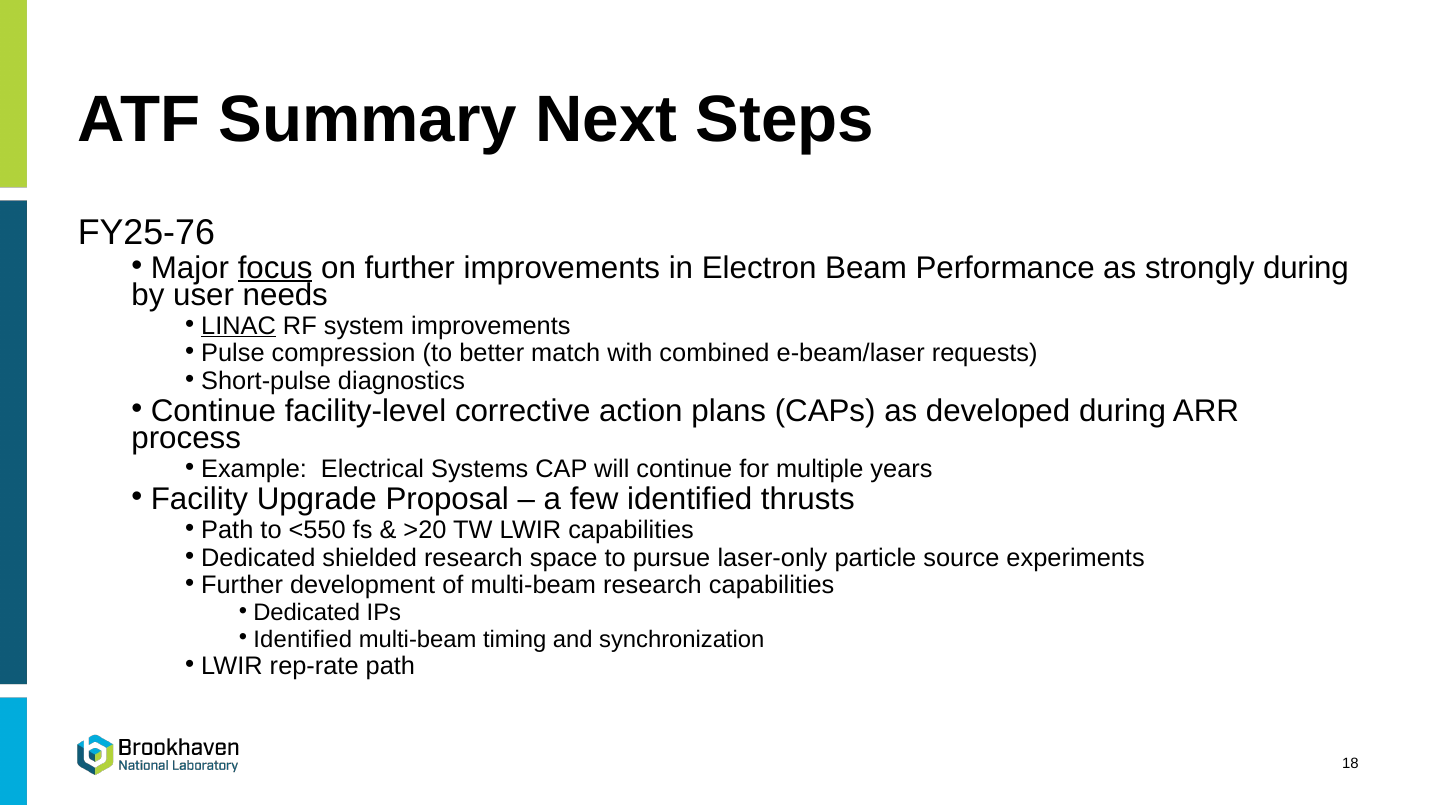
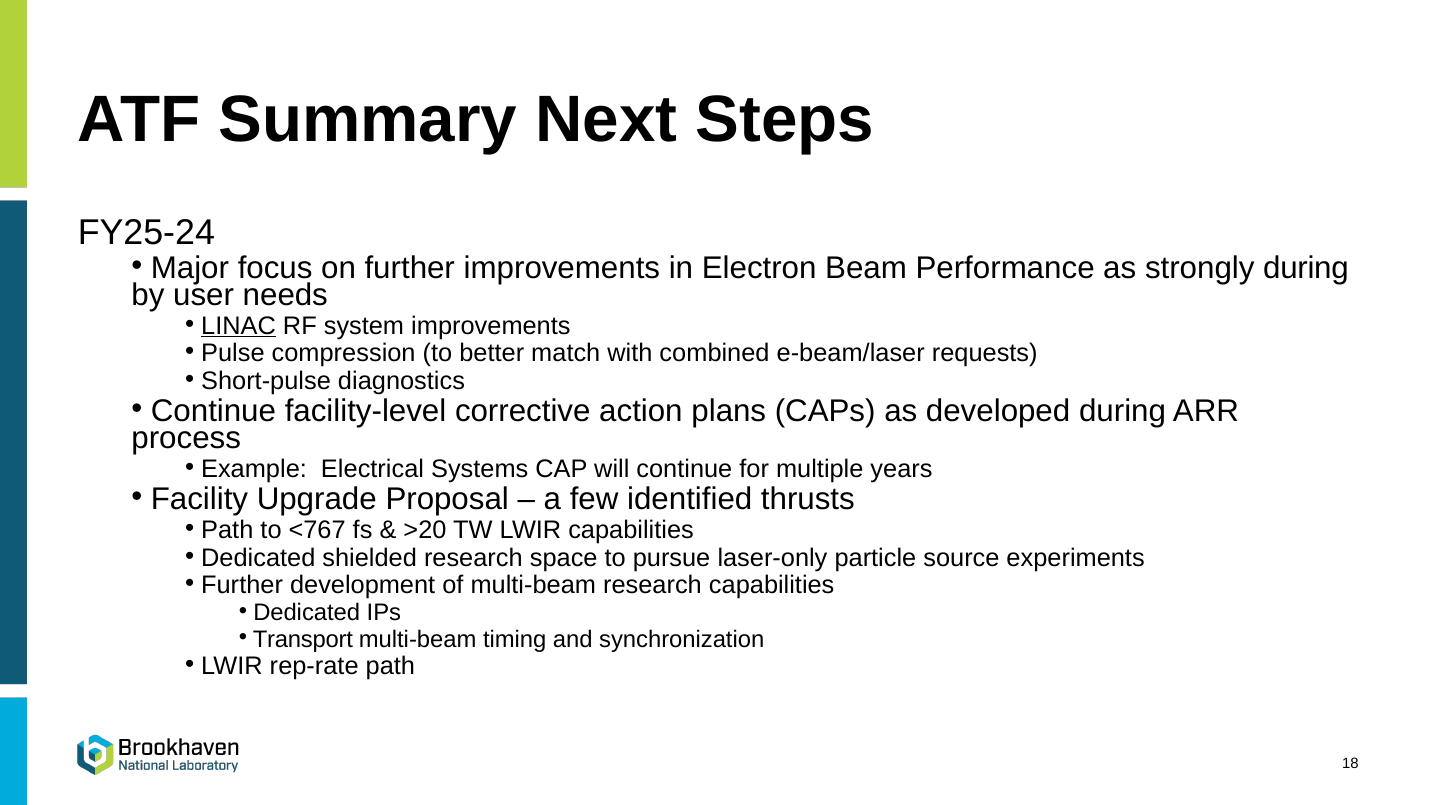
FY25-76: FY25-76 -> FY25-24
focus underline: present -> none
<550: <550 -> <767
Identified at (303, 639): Identified -> Transport
